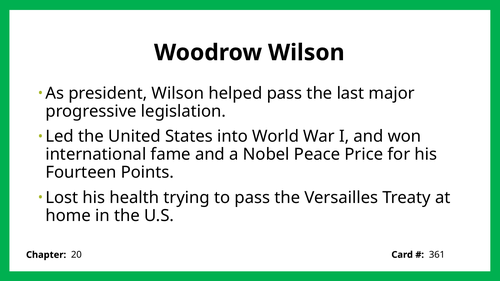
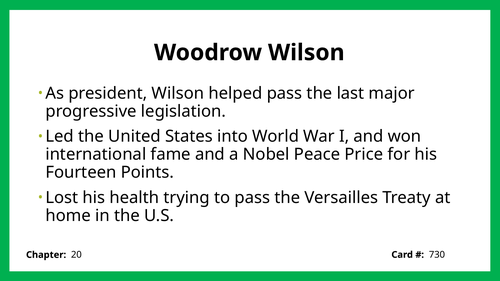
361: 361 -> 730
